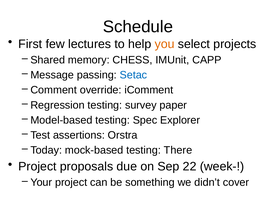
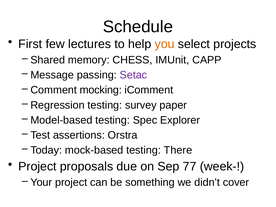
Setac colour: blue -> purple
override: override -> mocking
22: 22 -> 77
